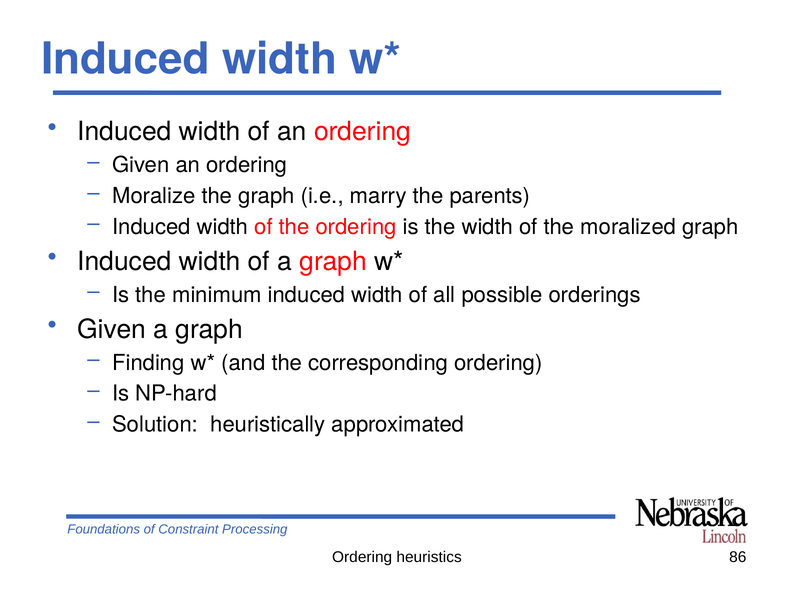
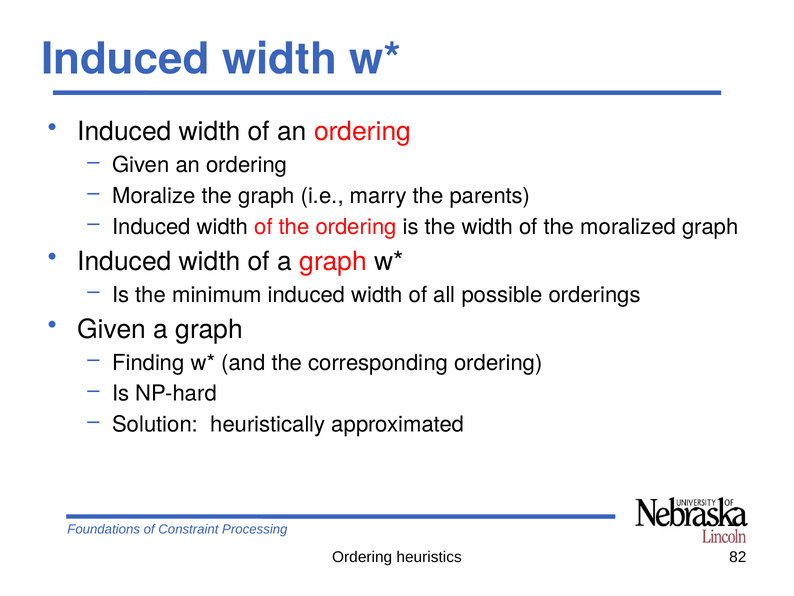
86: 86 -> 82
